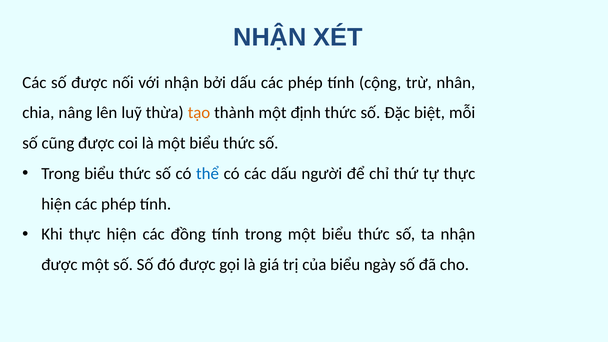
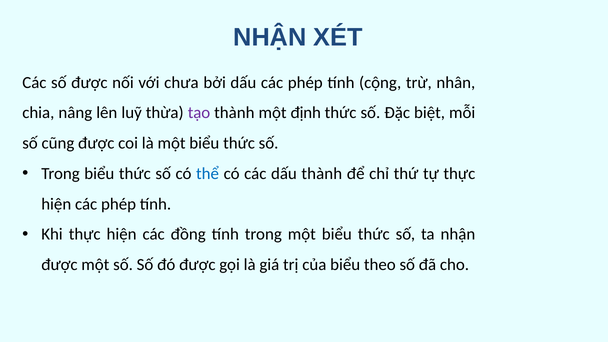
với nhận: nhận -> chưa
tạo colour: orange -> purple
dấu người: người -> thành
ngày: ngày -> theo
